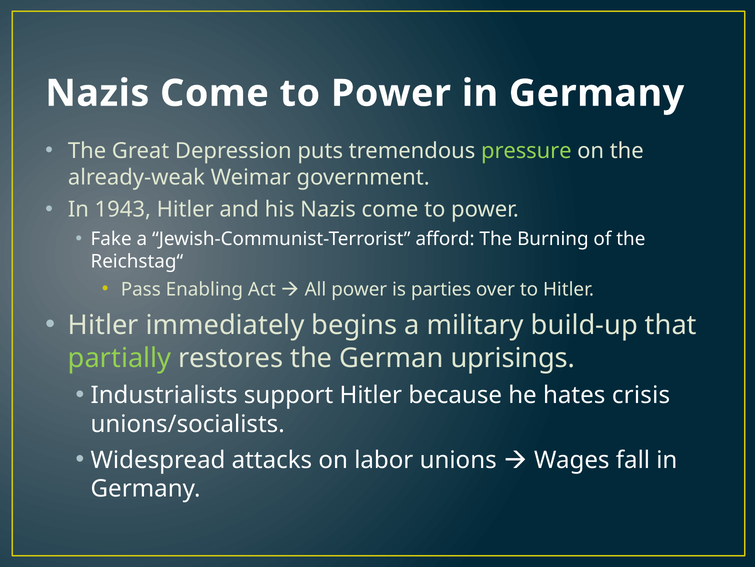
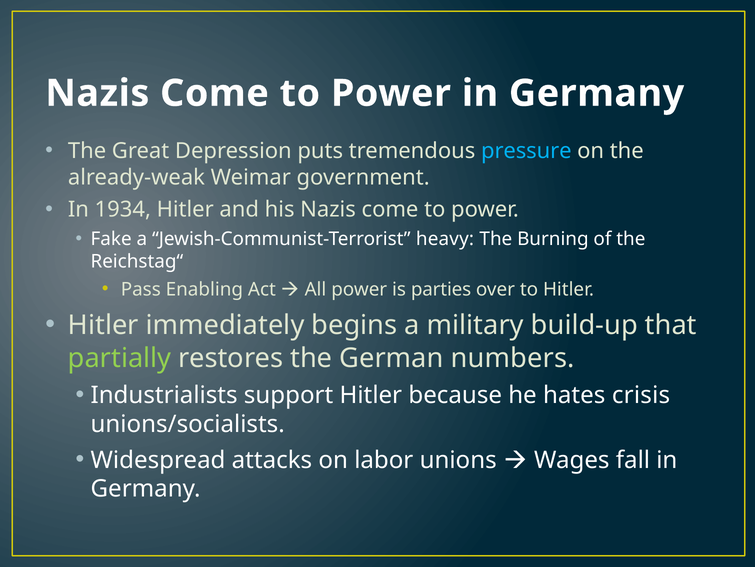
pressure colour: light green -> light blue
1943: 1943 -> 1934
afford: afford -> heavy
uprisings: uprisings -> numbers
